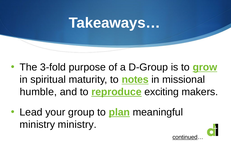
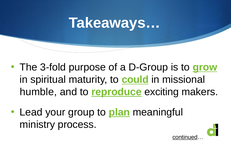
notes: notes -> could
ministry ministry: ministry -> process
